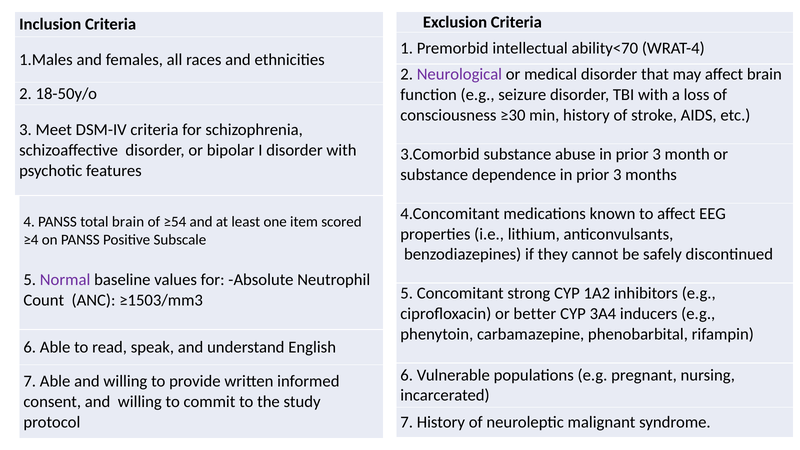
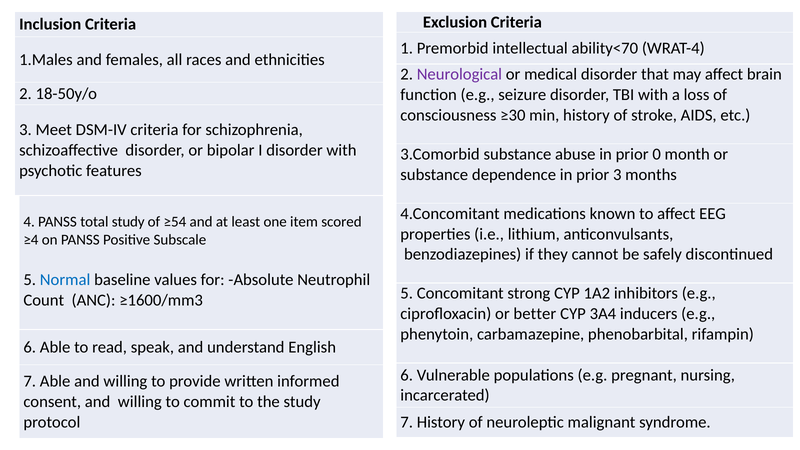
abuse in prior 3: 3 -> 0
total brain: brain -> study
Normal colour: purple -> blue
≥1503/mm3: ≥1503/mm3 -> ≥1600/mm3
